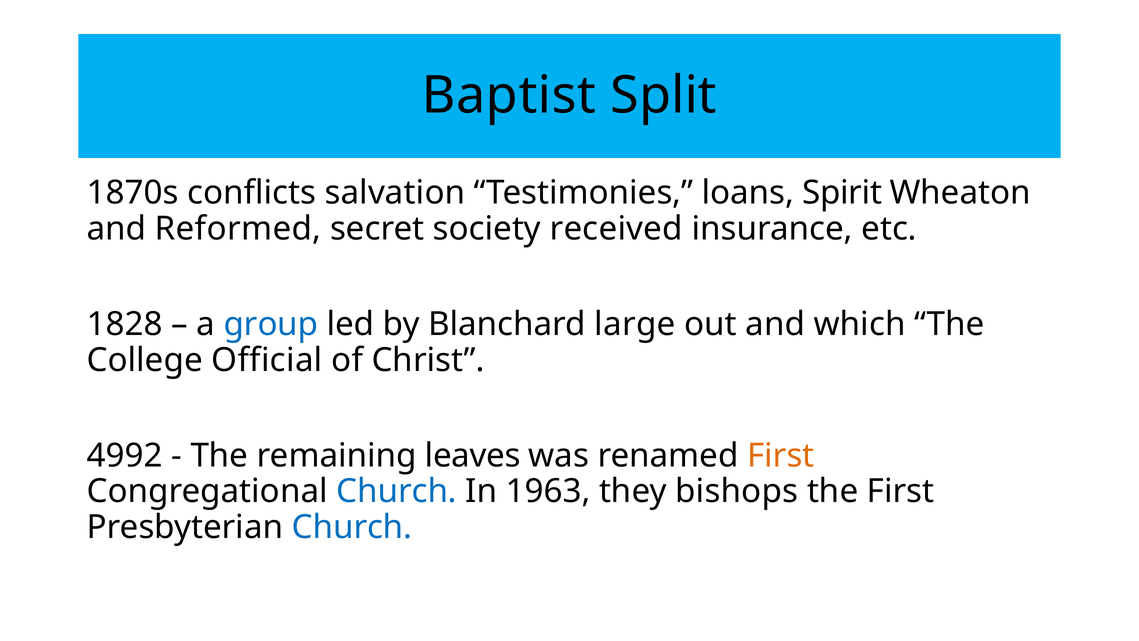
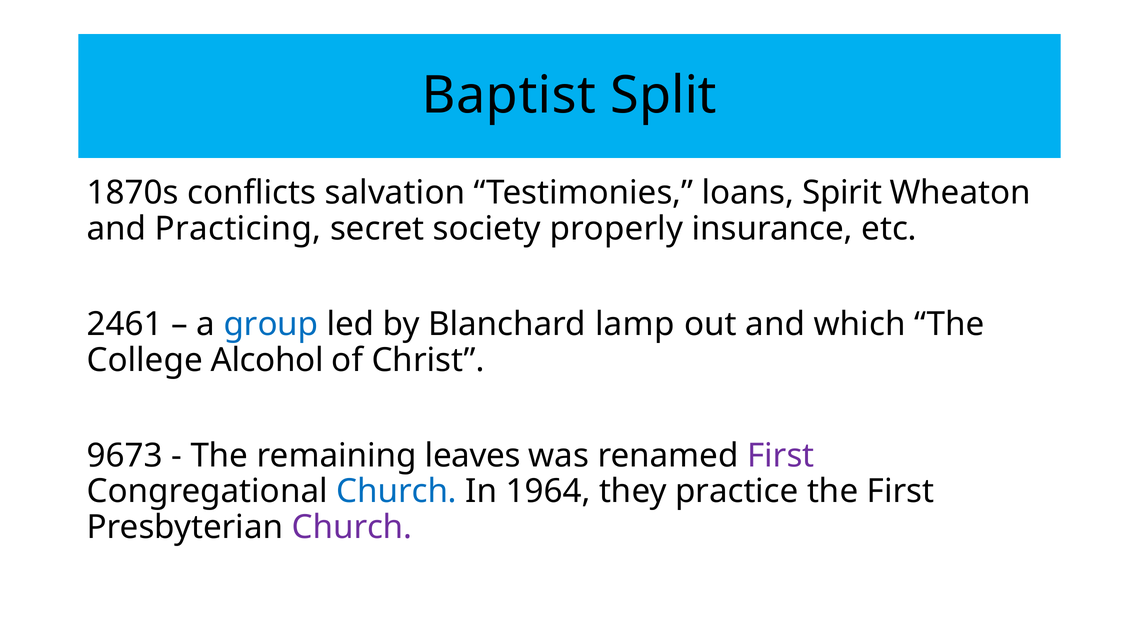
Reformed: Reformed -> Practicing
received: received -> properly
1828: 1828 -> 2461
large: large -> lamp
Official: Official -> Alcohol
4992: 4992 -> 9673
First at (781, 455) colour: orange -> purple
1963: 1963 -> 1964
bishops: bishops -> practice
Church at (352, 527) colour: blue -> purple
